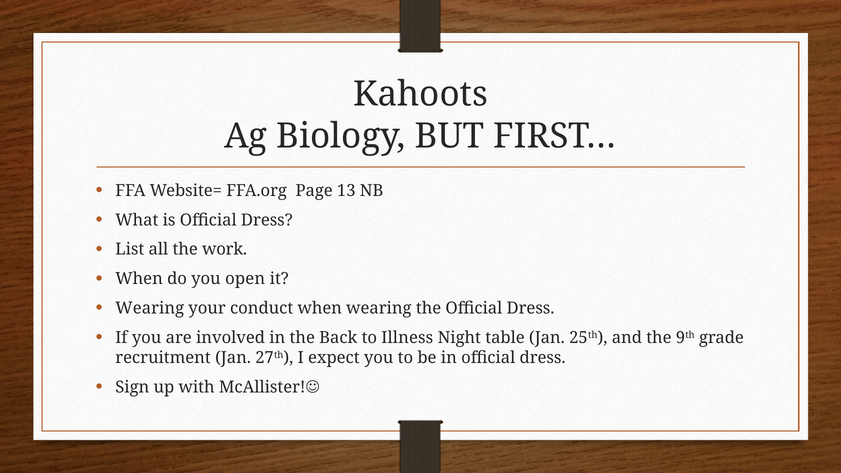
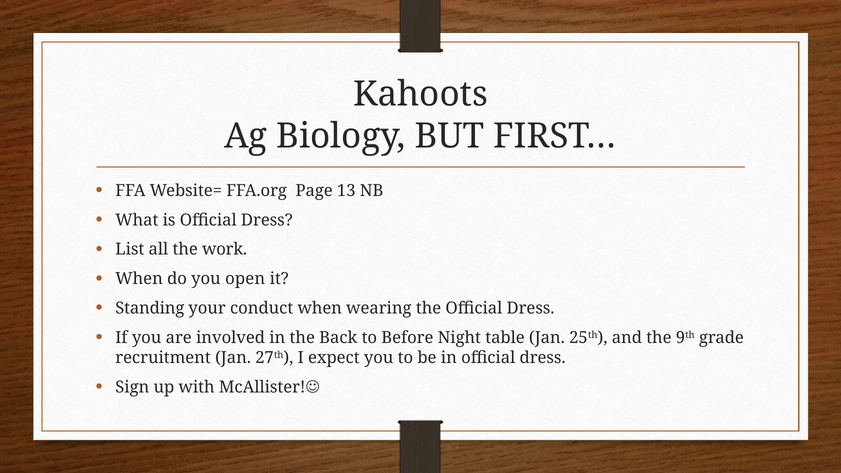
Wearing at (150, 308): Wearing -> Standing
Illness: Illness -> Before
